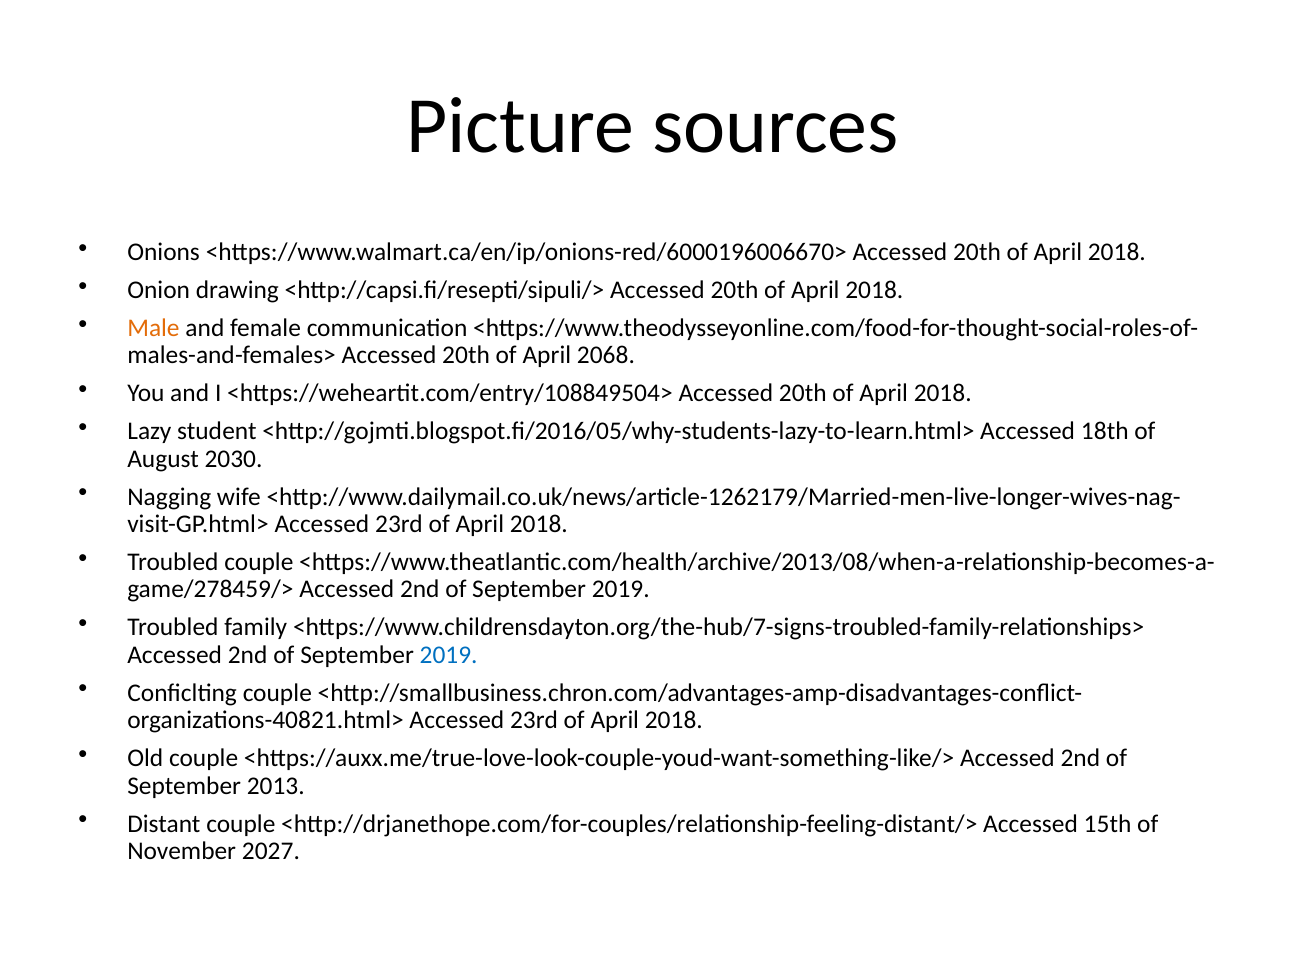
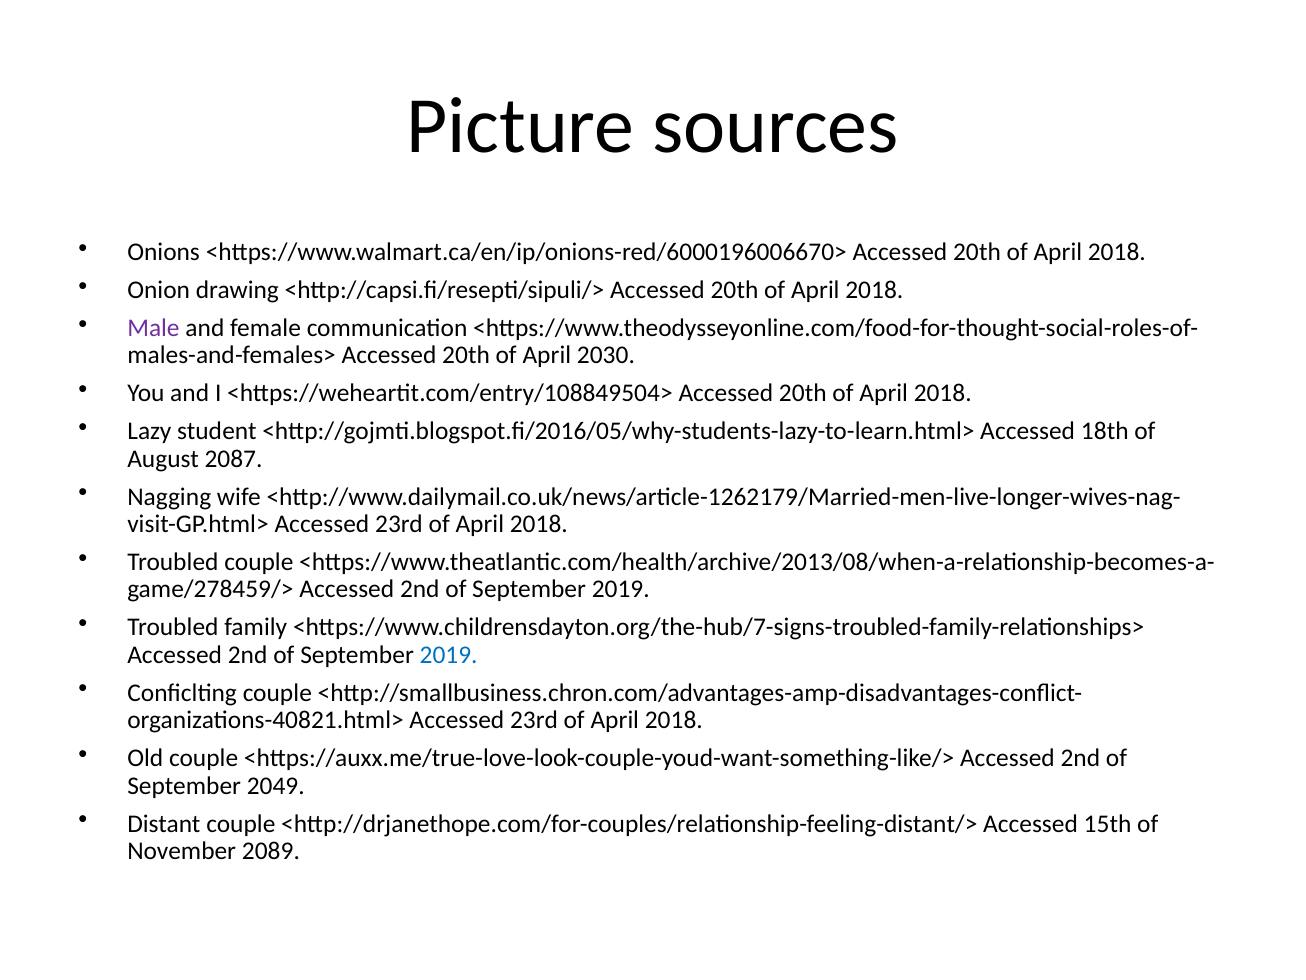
Male colour: orange -> purple
2068: 2068 -> 2030
2030: 2030 -> 2087
2013: 2013 -> 2049
2027: 2027 -> 2089
